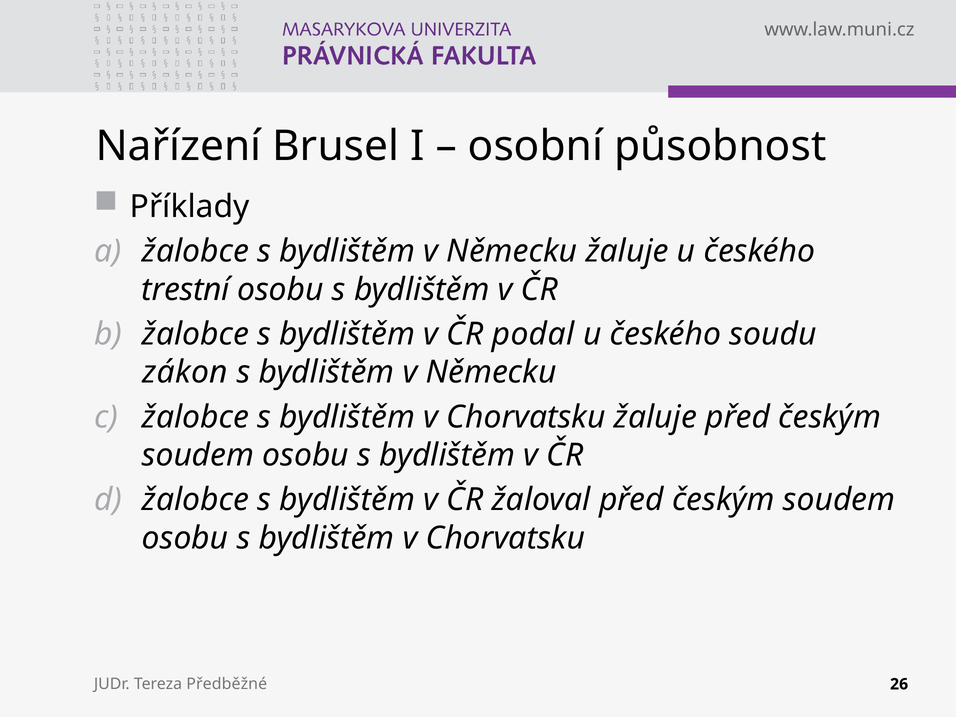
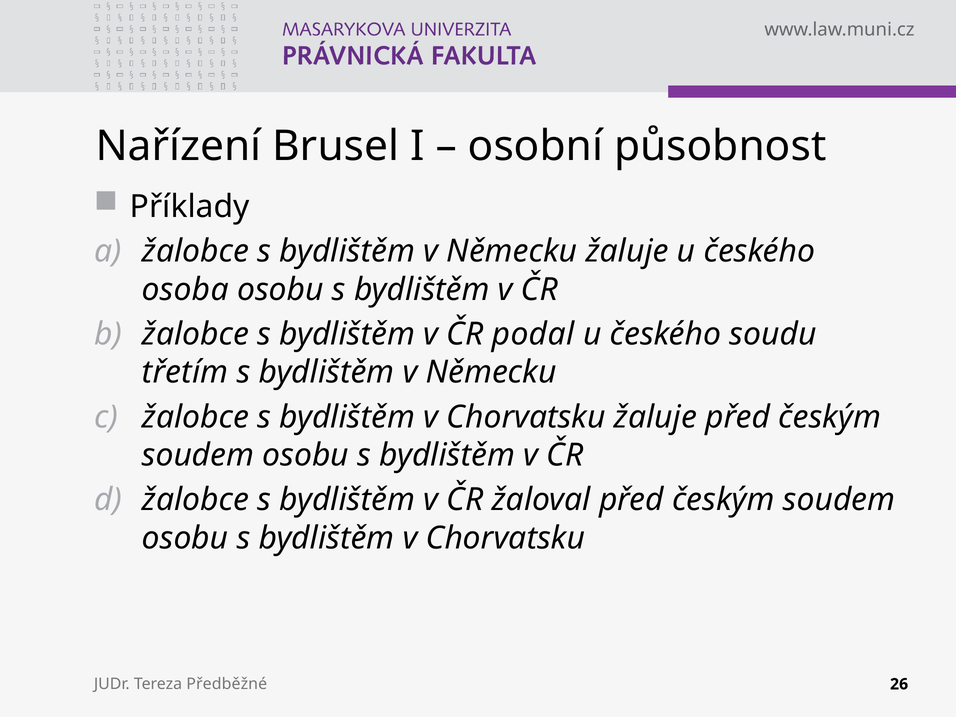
trestní: trestní -> osoba
zákon: zákon -> třetím
